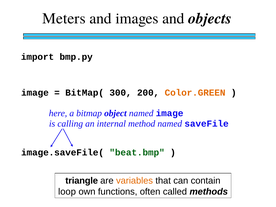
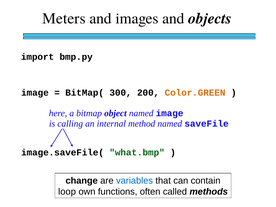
beat.bmp: beat.bmp -> what.bmp
triangle: triangle -> change
variables colour: orange -> blue
